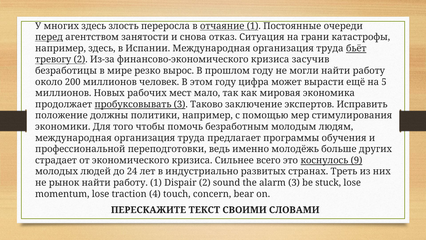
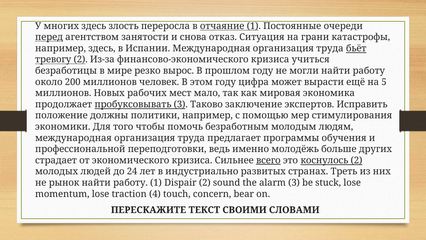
засучив: засучив -> учиться
всего underline: none -> present
коснулось 9: 9 -> 2
